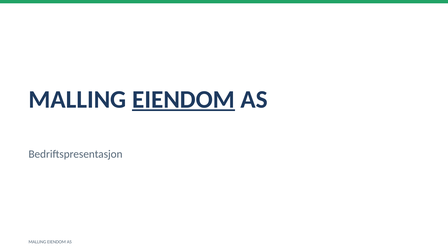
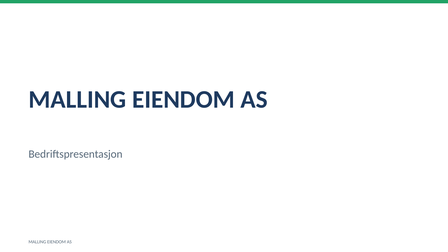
EIENDOM at (183, 99) underline: present -> none
